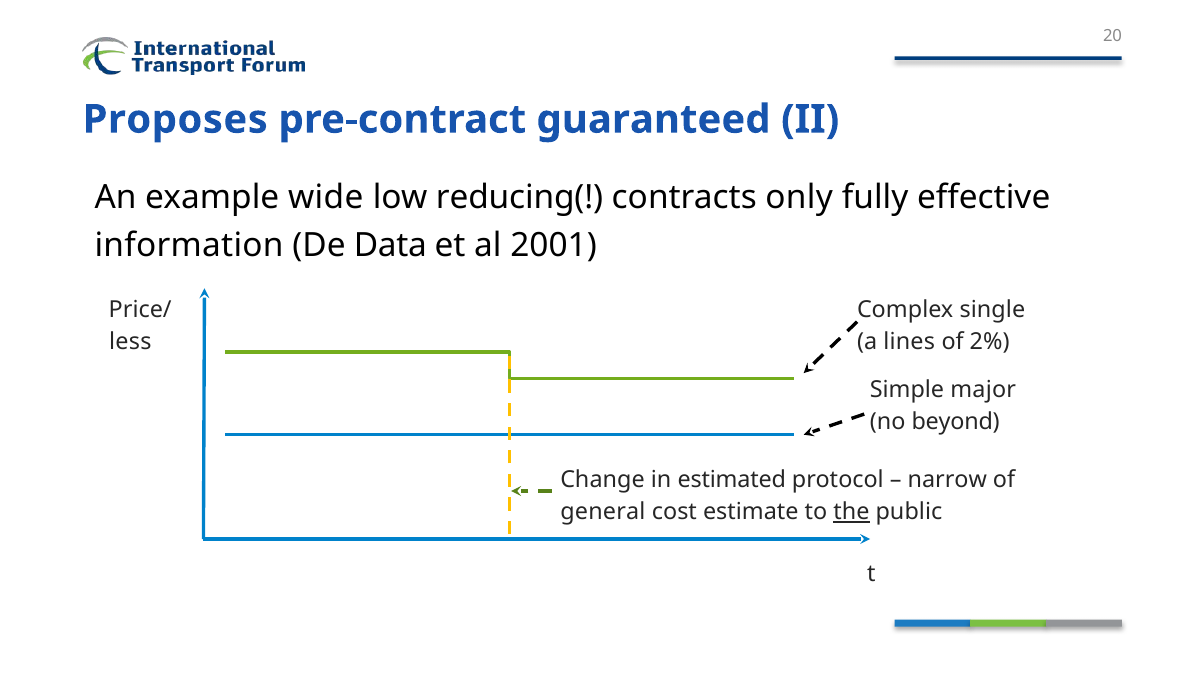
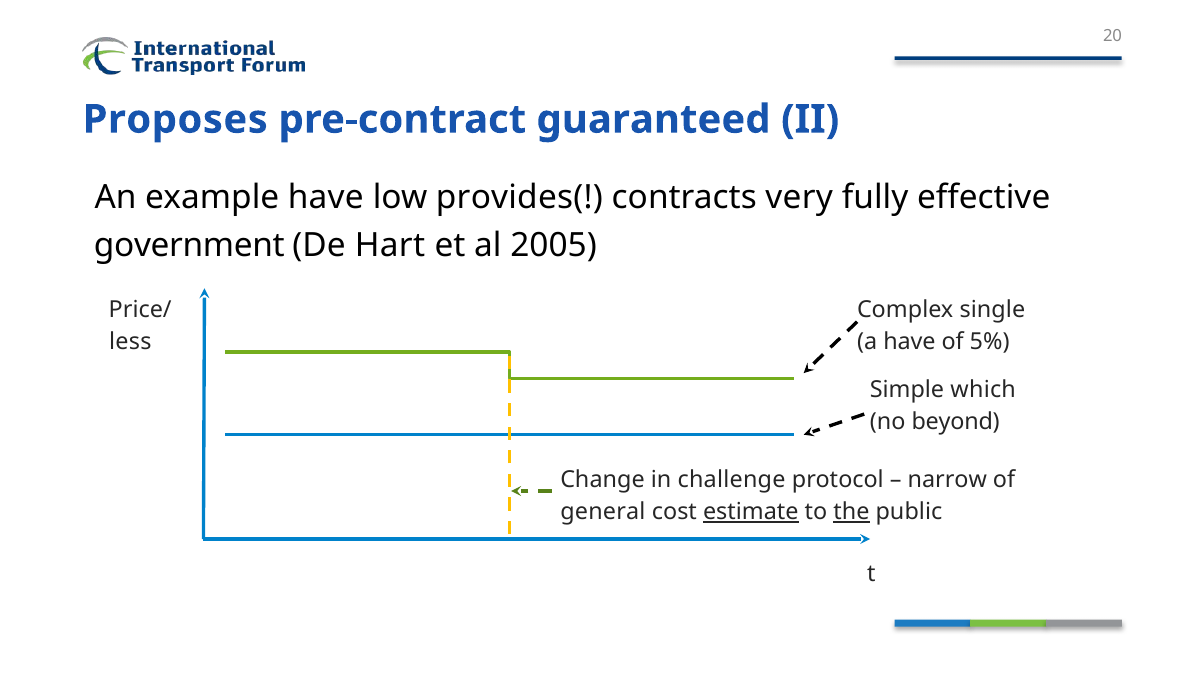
example wide: wide -> have
reducing(: reducing( -> provides(
only: only -> very
information: information -> government
Data: Data -> Hart
2001: 2001 -> 2005
a lines: lines -> have
2%: 2% -> 5%
major: major -> which
estimated: estimated -> challenge
estimate underline: none -> present
